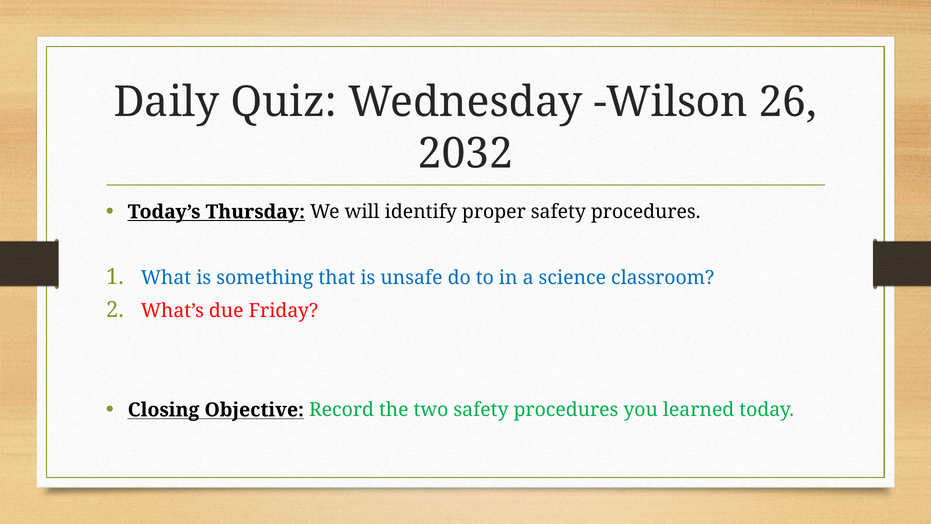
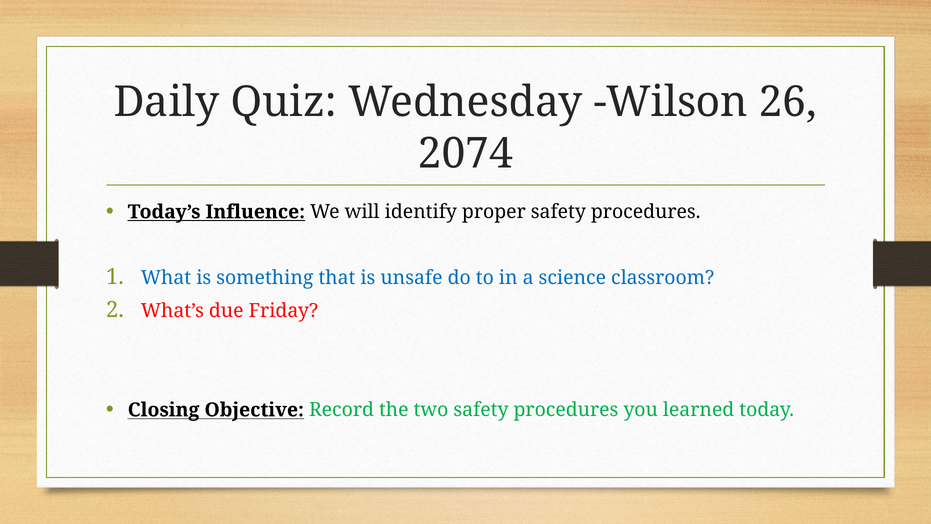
2032: 2032 -> 2074
Thursday: Thursday -> Influence
